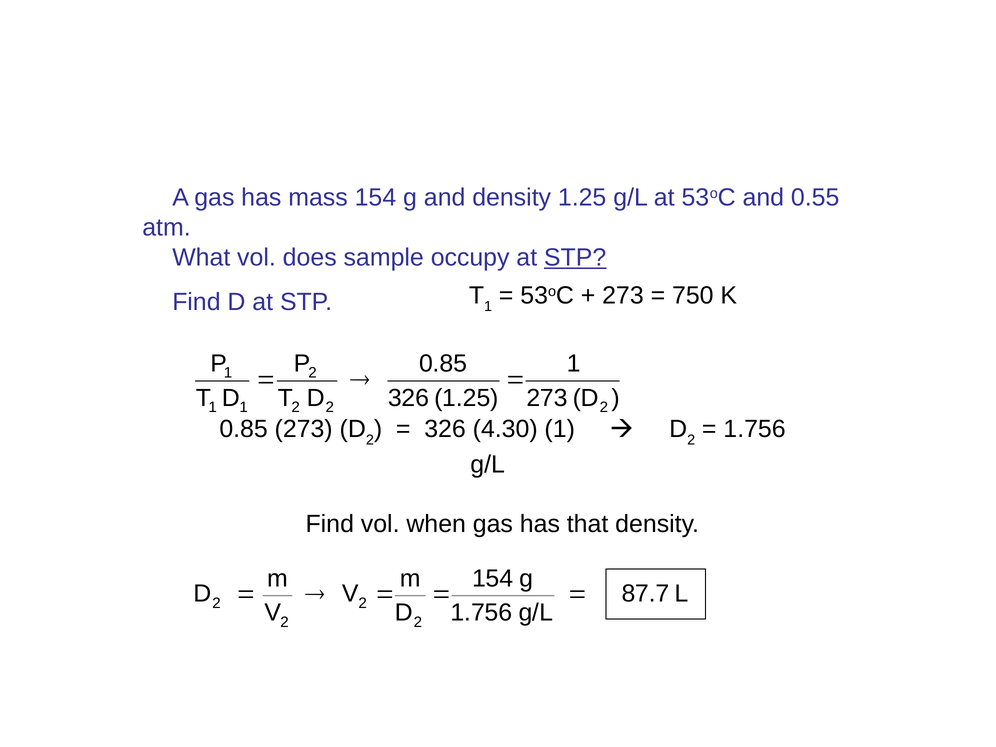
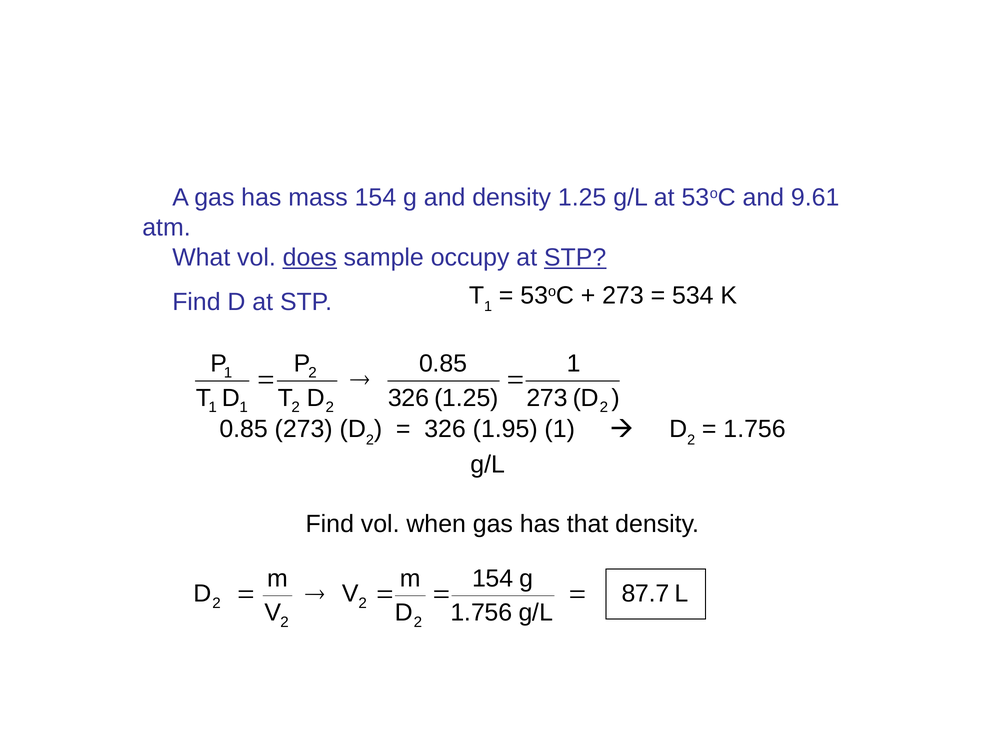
0.55: 0.55 -> 9.61
does underline: none -> present
750: 750 -> 534
4.30: 4.30 -> 1.95
